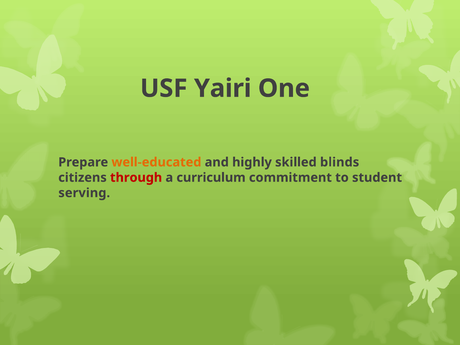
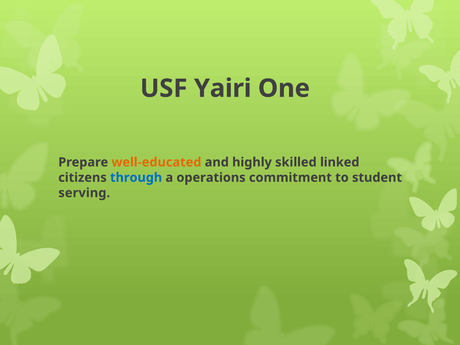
blinds: blinds -> linked
through colour: red -> blue
curriculum: curriculum -> operations
